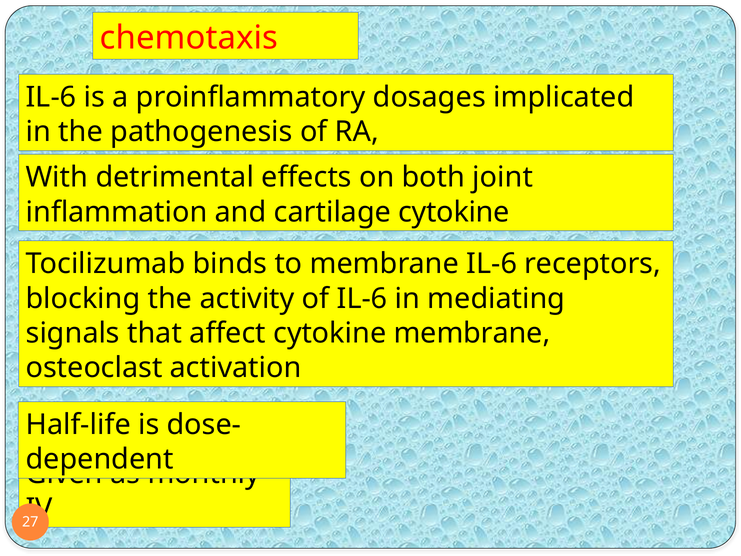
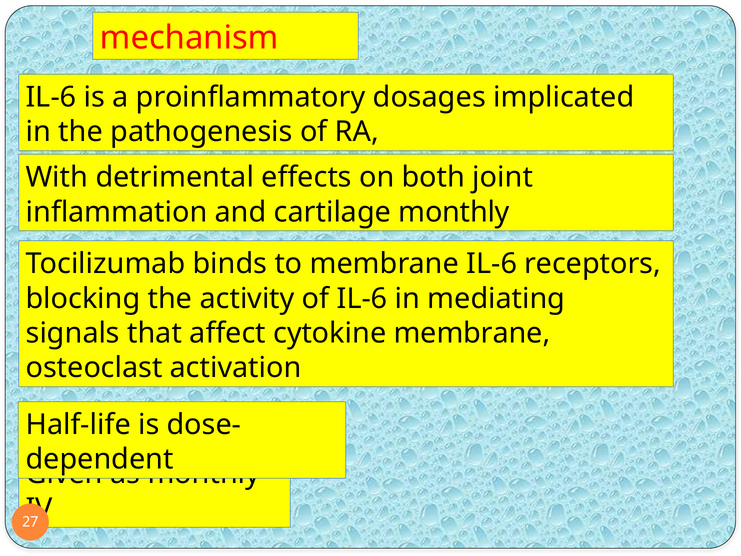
chemotaxis: chemotaxis -> mechanism
cartilage cytokine: cytokine -> monthly
